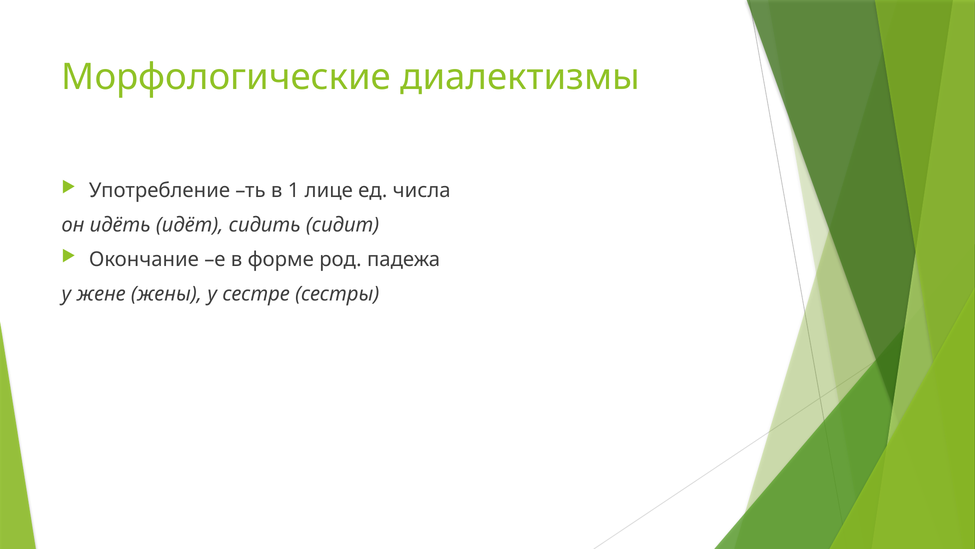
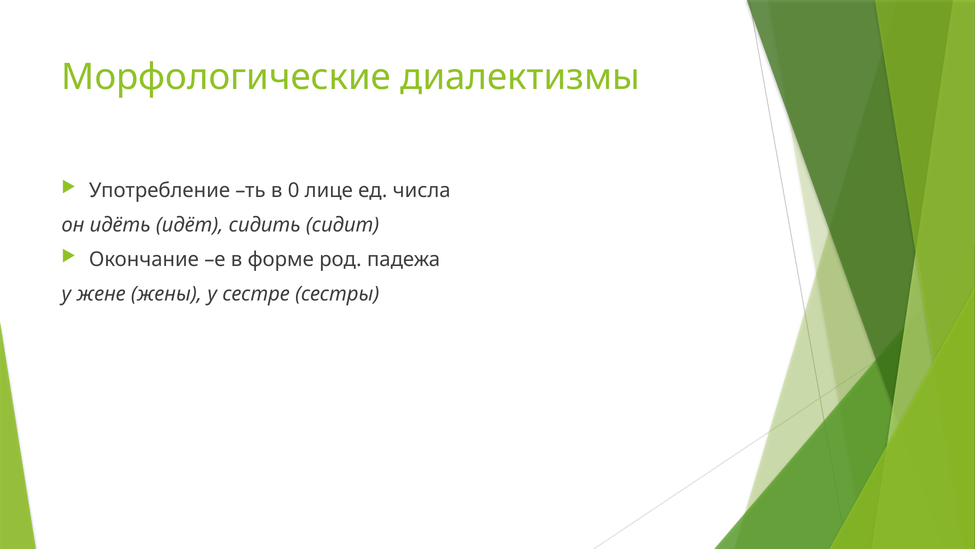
1: 1 -> 0
